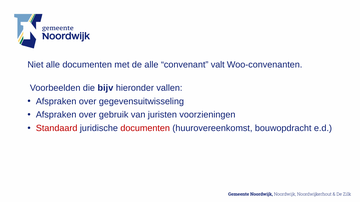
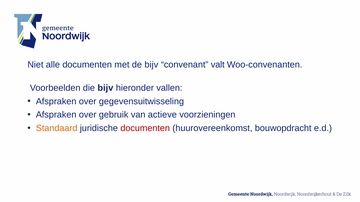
de alle: alle -> bijv
juristen: juristen -> actieve
Standaard colour: red -> orange
